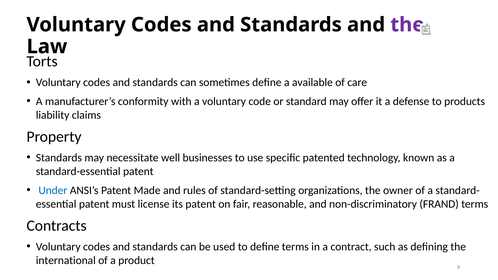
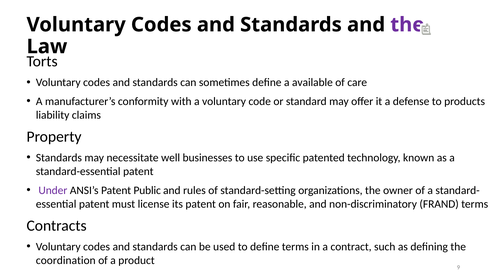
Under colour: blue -> purple
Made: Made -> Public
international: international -> coordination
